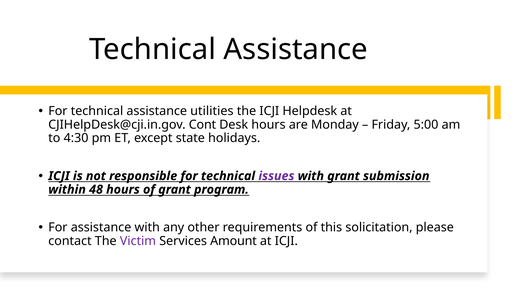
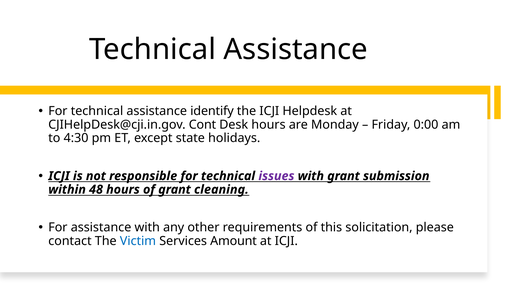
utilities: utilities -> identify
5:00: 5:00 -> 0:00
program: program -> cleaning
Victim colour: purple -> blue
